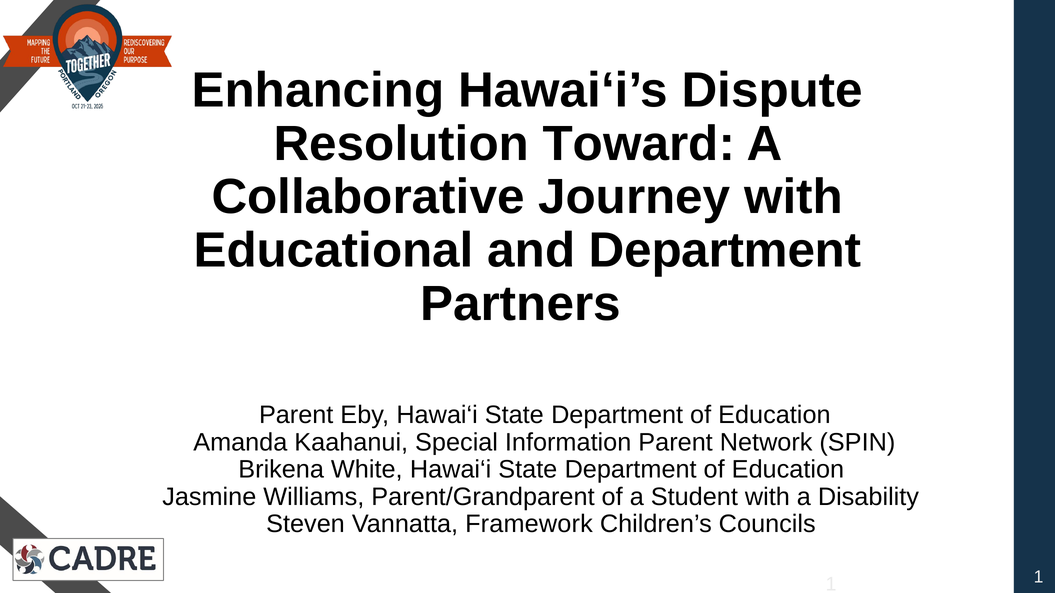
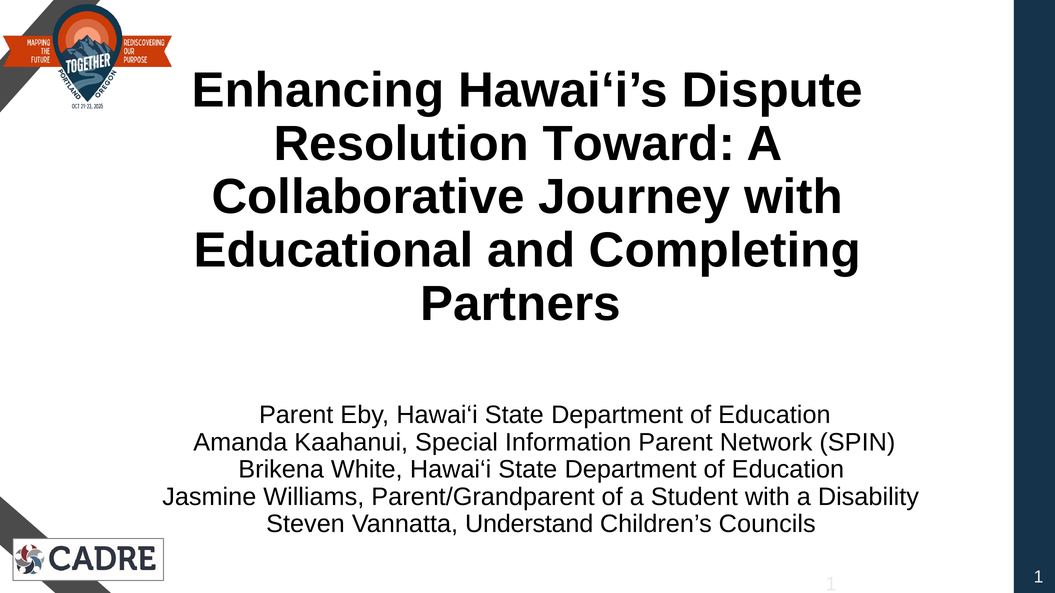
and Department: Department -> Completing
Framework: Framework -> Understand
